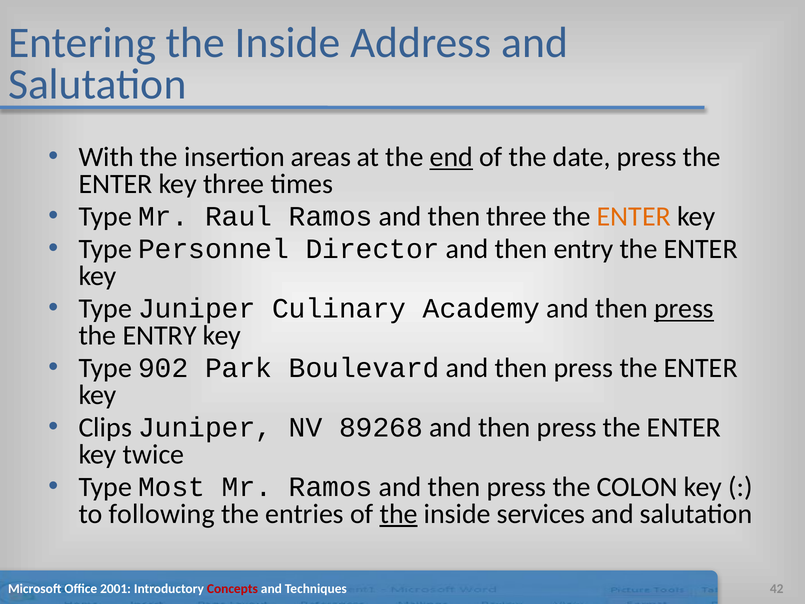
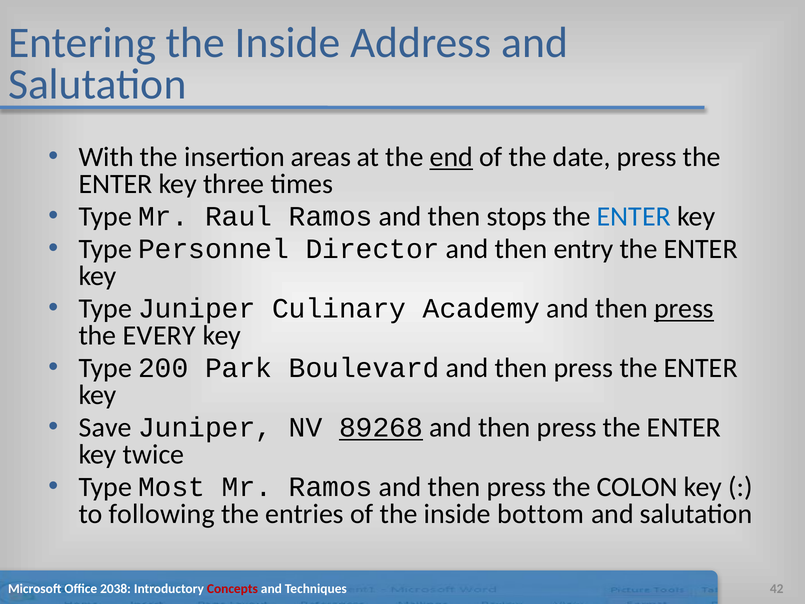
then three: three -> stops
ENTER at (634, 217) colour: orange -> blue
the ENTRY: ENTRY -> EVERY
902: 902 -> 200
Clips: Clips -> Save
89268 underline: none -> present
the at (399, 514) underline: present -> none
services: services -> bottom
2001: 2001 -> 2038
